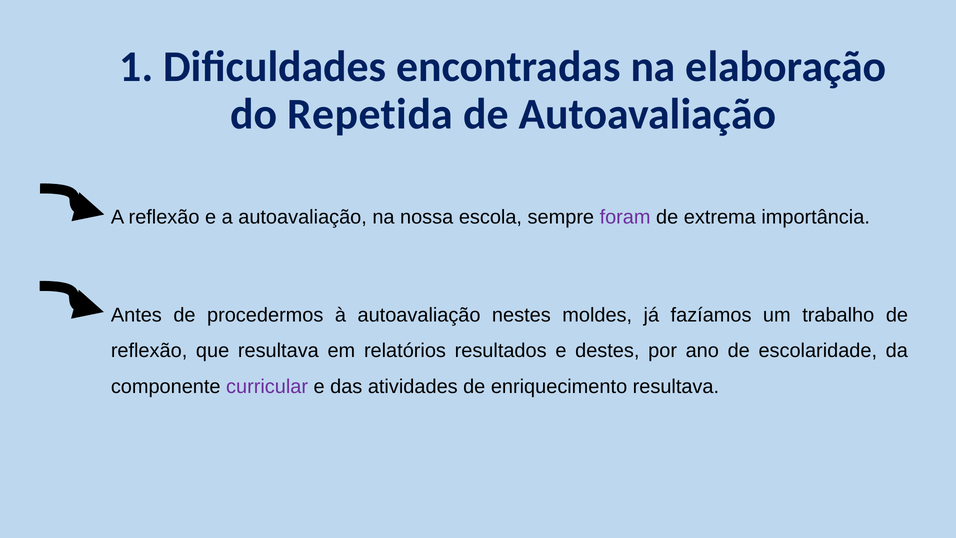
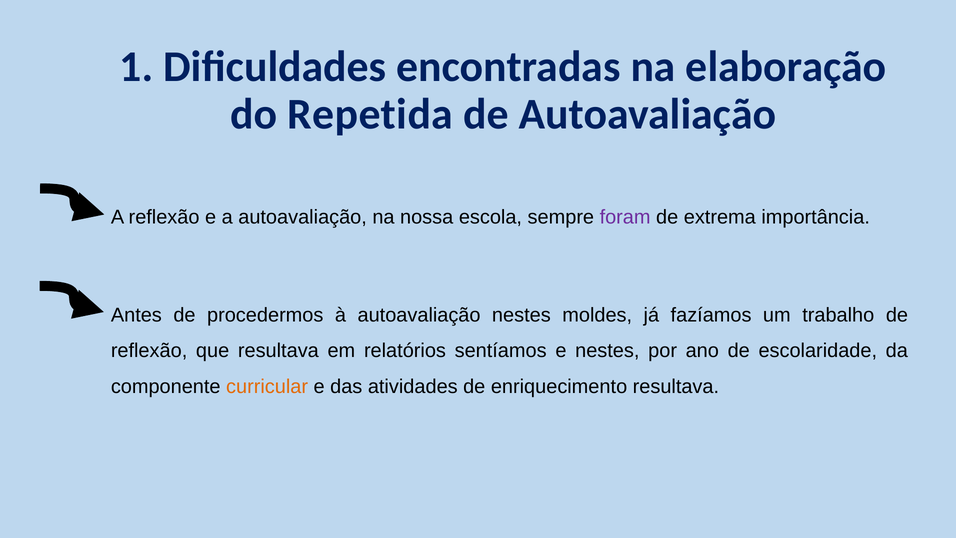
resultados: resultados -> sentíamos
e destes: destes -> nestes
curricular colour: purple -> orange
